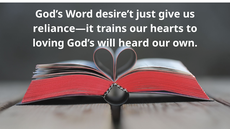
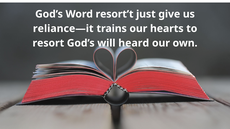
desire’t: desire’t -> resort’t
loving: loving -> resort
